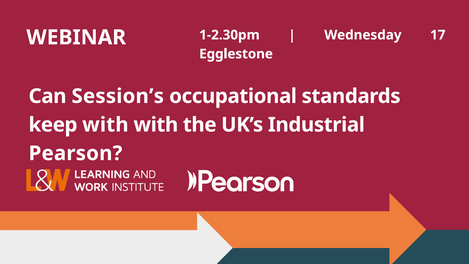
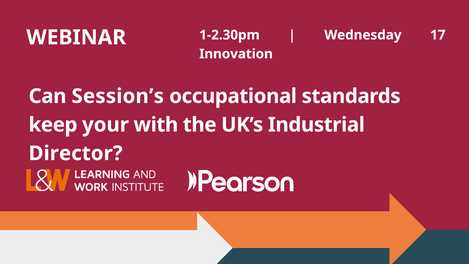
Egglestone: Egglestone -> Innovation
keep with: with -> your
Pearson: Pearson -> Director
